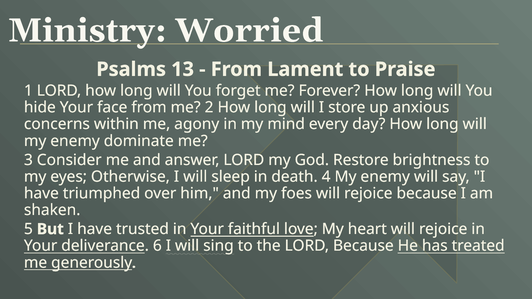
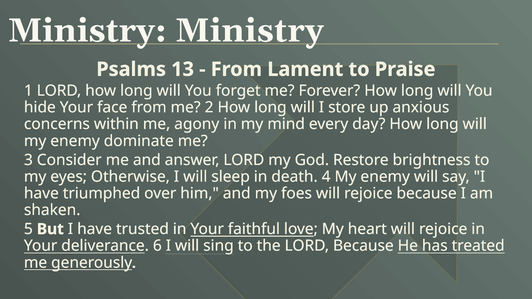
Ministry Worried: Worried -> Ministry
